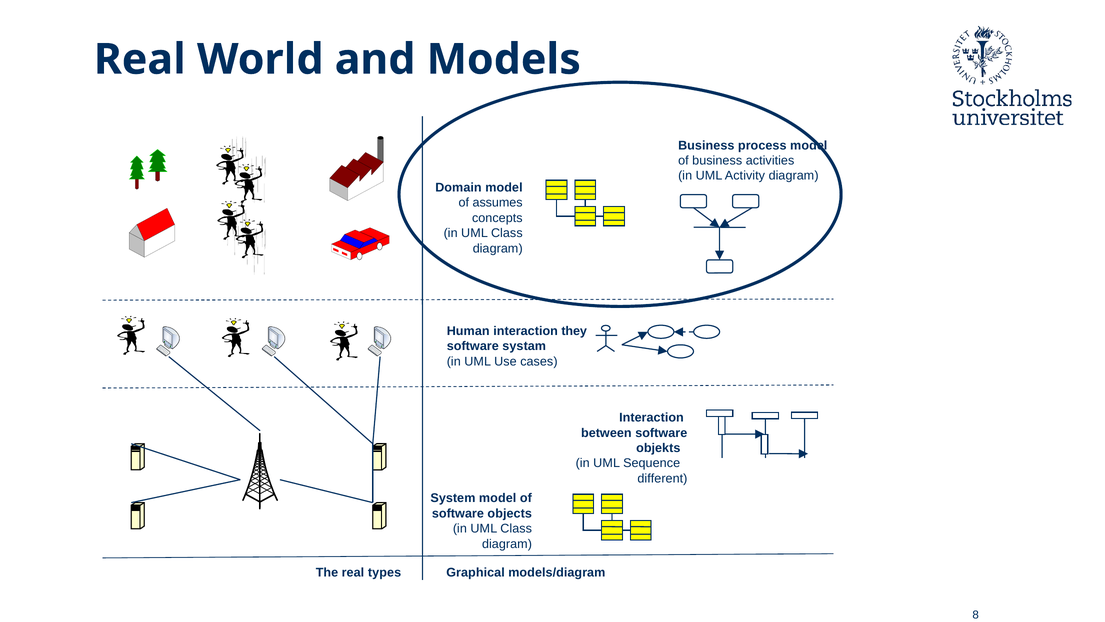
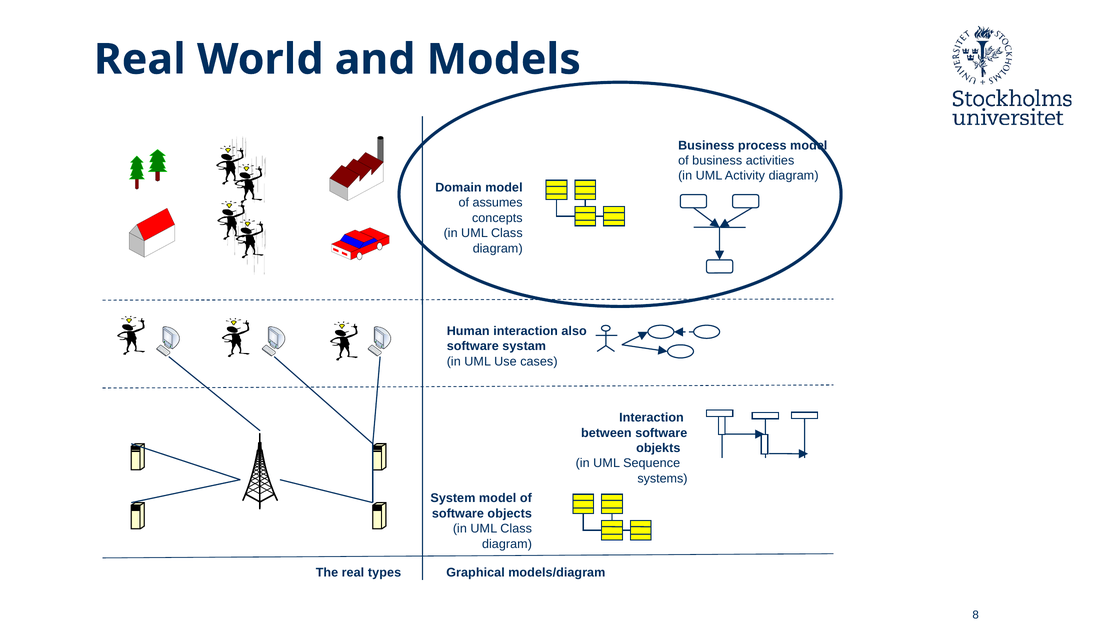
they: they -> also
different: different -> systems
